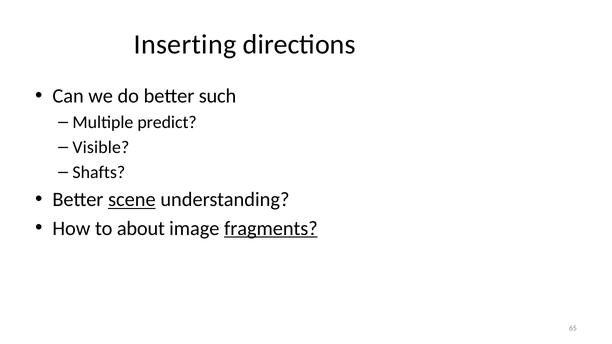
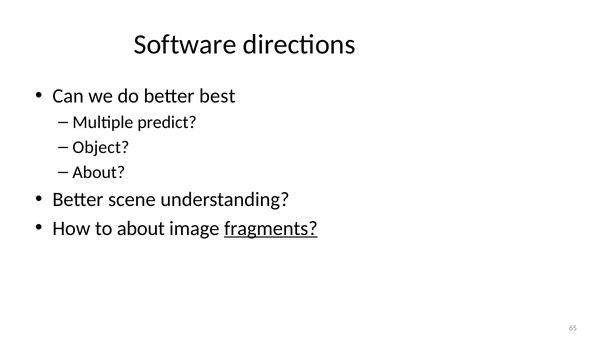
Inserting: Inserting -> Software
such: such -> best
Visible: Visible -> Object
Shafts at (99, 173): Shafts -> About
scene underline: present -> none
